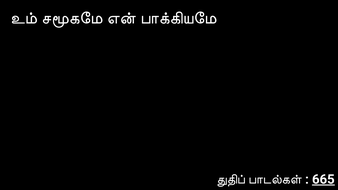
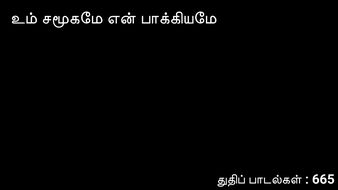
665 underline: present -> none
